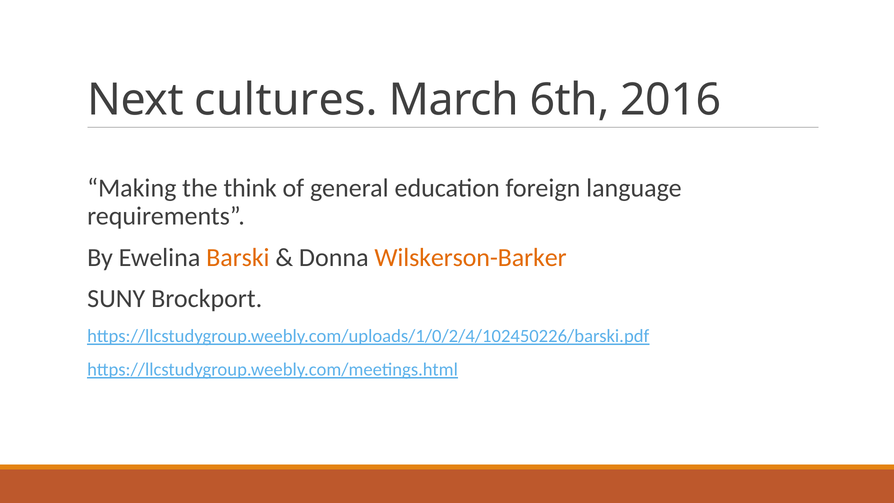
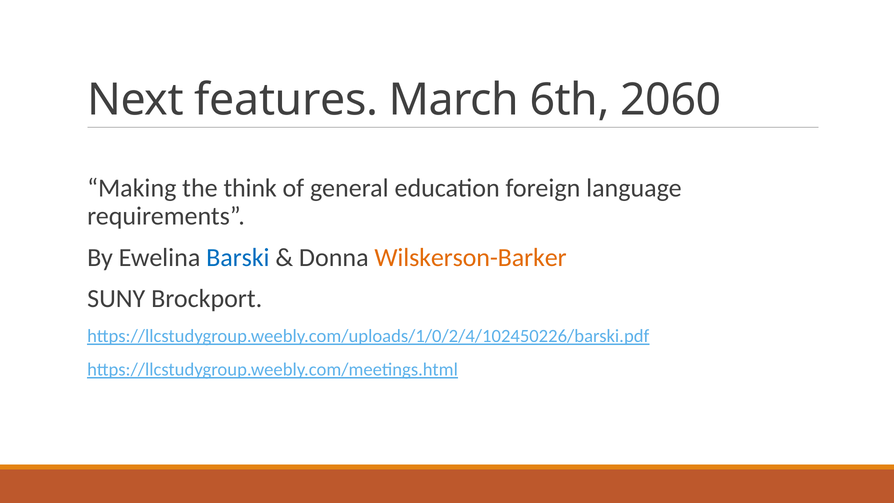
cultures: cultures -> features
2016: 2016 -> 2060
Barski colour: orange -> blue
